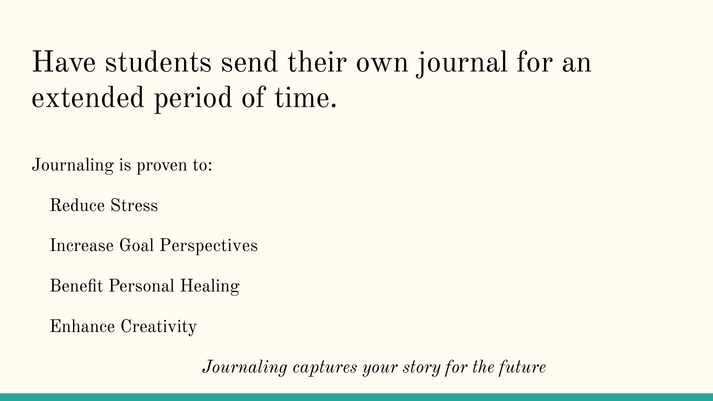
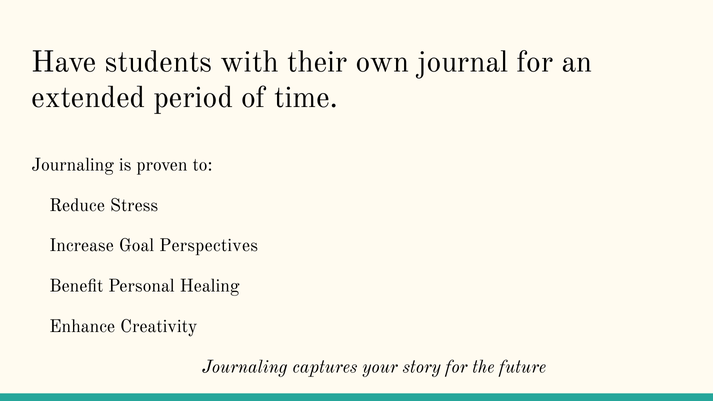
send: send -> with
